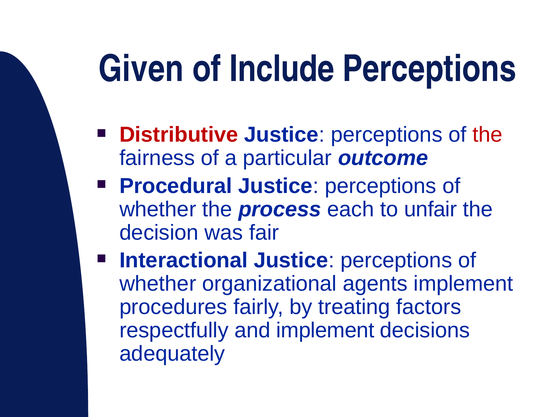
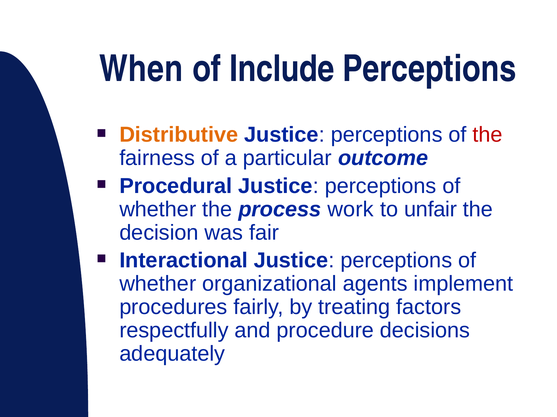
Given: Given -> When
Distributive colour: red -> orange
each: each -> work
and implement: implement -> procedure
